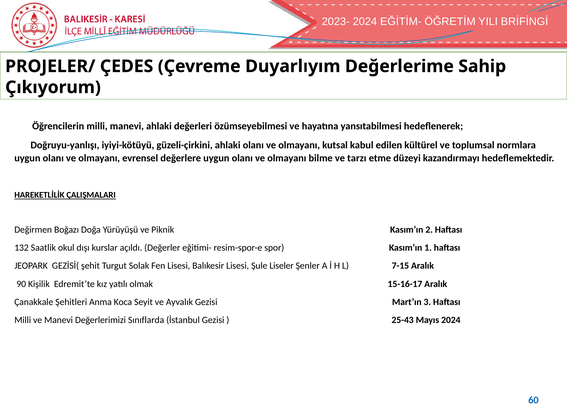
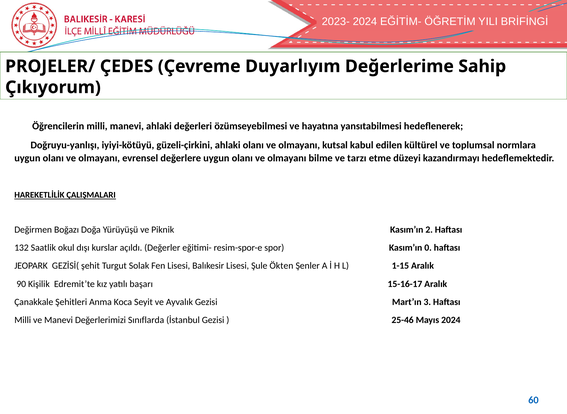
1: 1 -> 0
Liseler: Liseler -> Ökten
7-15: 7-15 -> 1-15
olmak: olmak -> başarı
25-43: 25-43 -> 25-46
